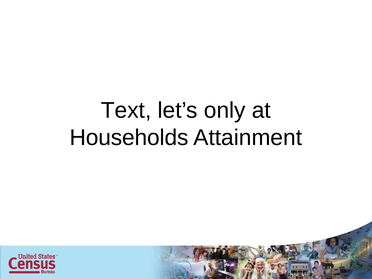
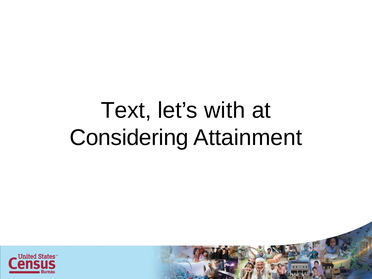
only: only -> with
Households: Households -> Considering
